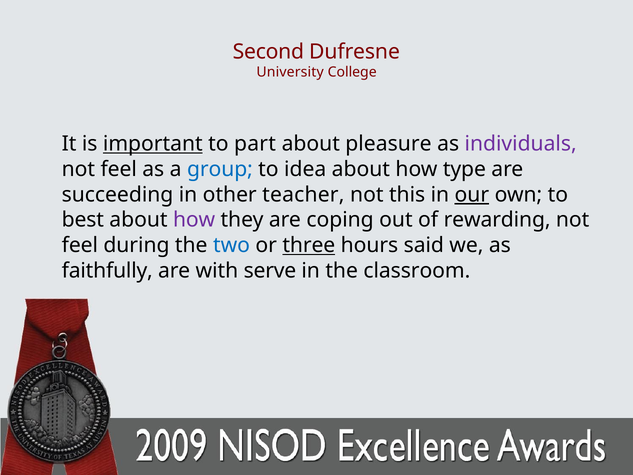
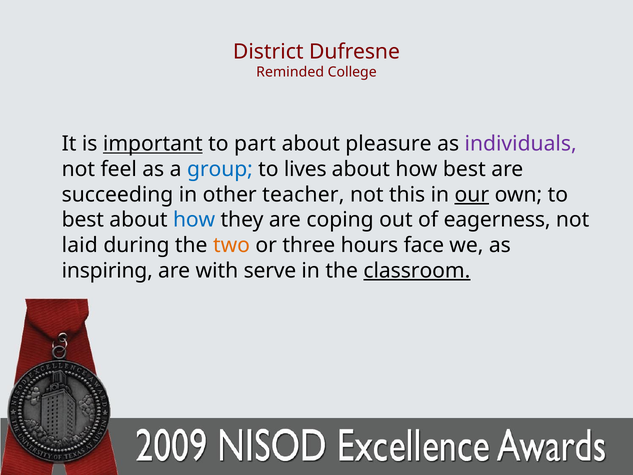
Second: Second -> District
University: University -> Reminded
idea: idea -> lives
how type: type -> best
how at (194, 220) colour: purple -> blue
rewarding: rewarding -> eagerness
feel at (80, 245): feel -> laid
two colour: blue -> orange
three underline: present -> none
said: said -> face
faithfully: faithfully -> inspiring
classroom underline: none -> present
